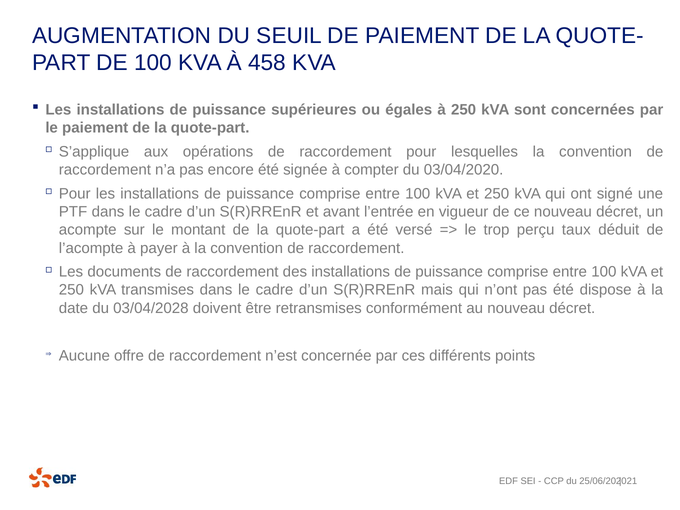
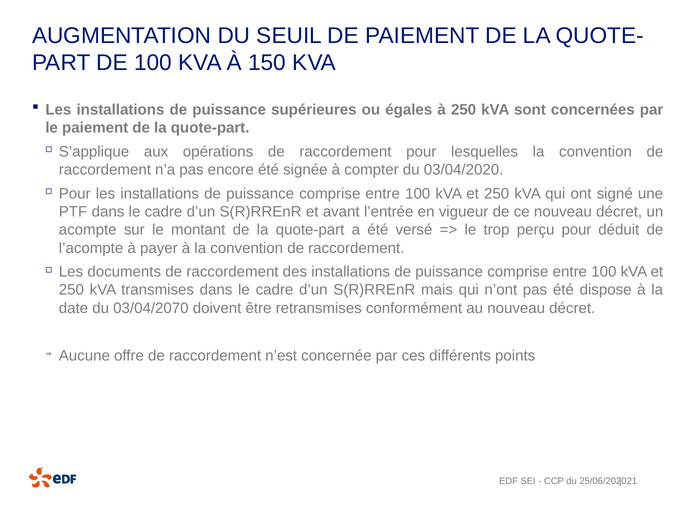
458: 458 -> 150
perçu taux: taux -> pour
03/04/2028: 03/04/2028 -> 03/04/2070
